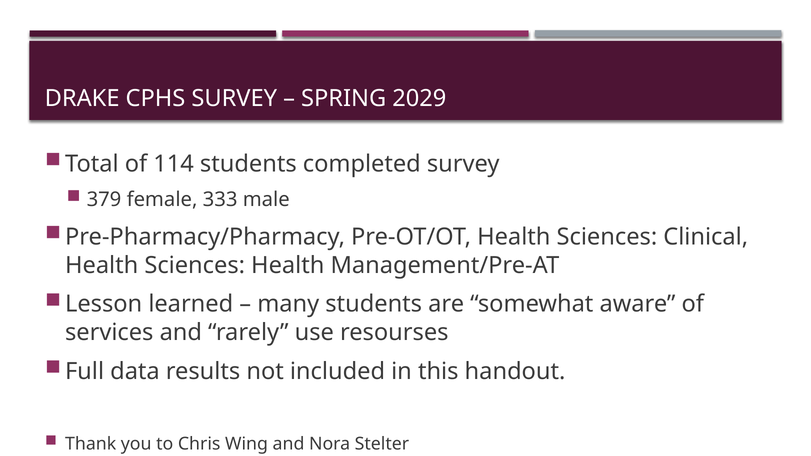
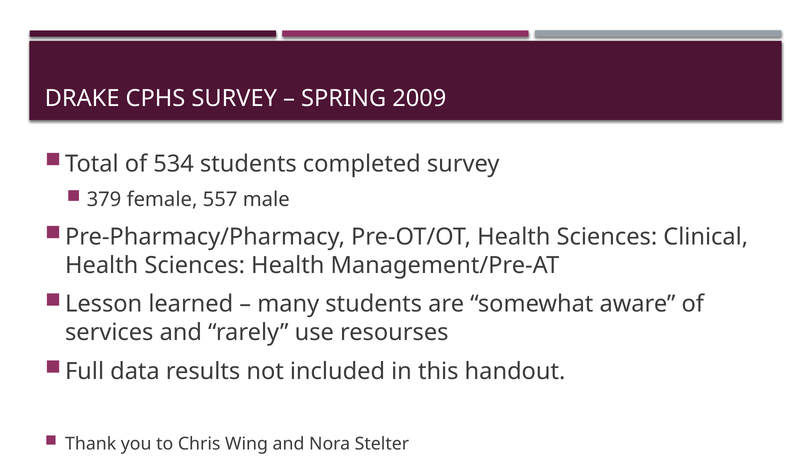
2029: 2029 -> 2009
114: 114 -> 534
333: 333 -> 557
